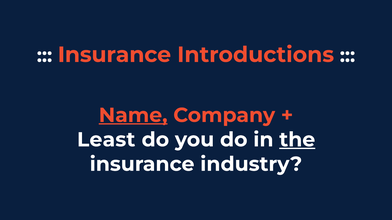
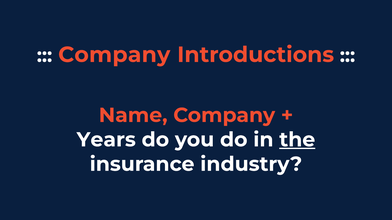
Insurance at (114, 55): Insurance -> Company
Name underline: present -> none
Least: Least -> Years
